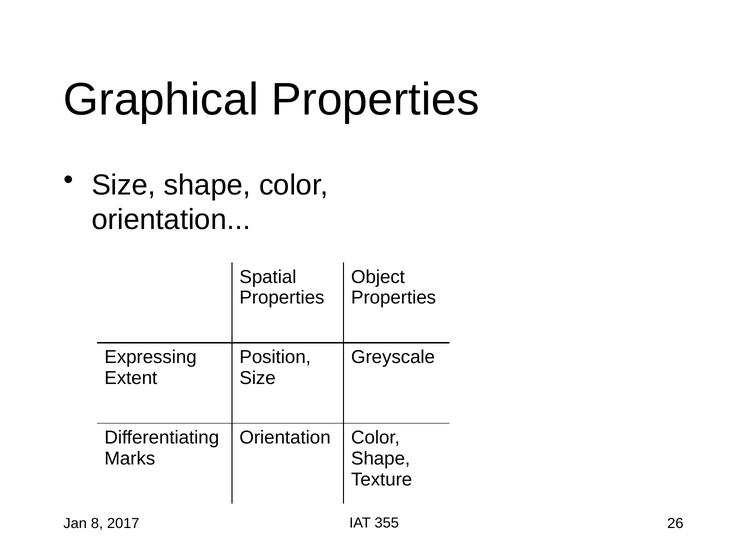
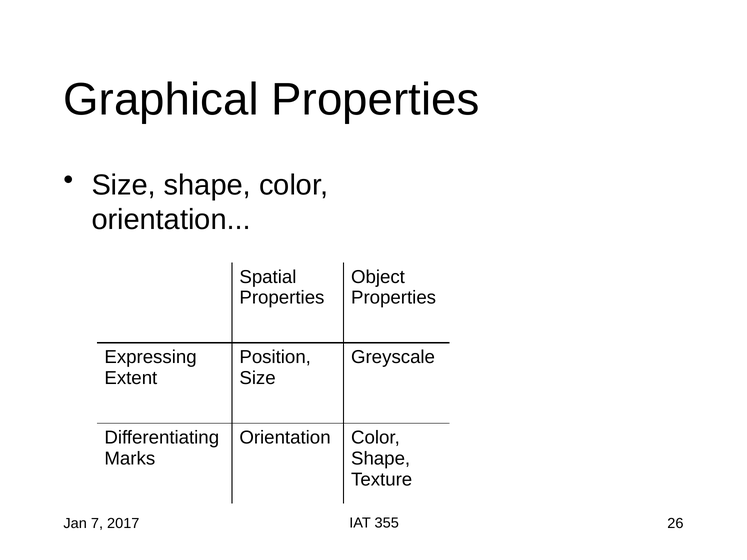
8: 8 -> 7
